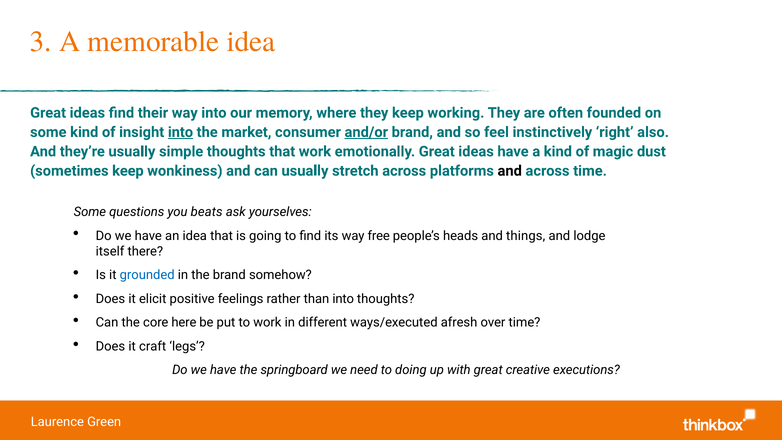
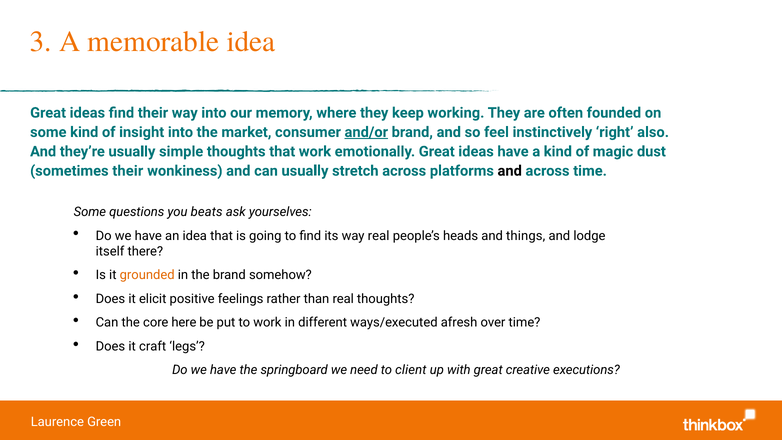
into at (180, 132) underline: present -> none
sometimes keep: keep -> their
way free: free -> real
grounded colour: blue -> orange
than into: into -> real
doing: doing -> client
